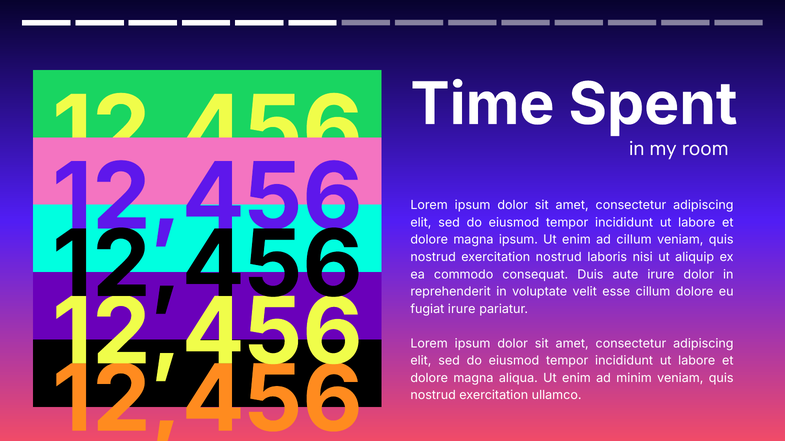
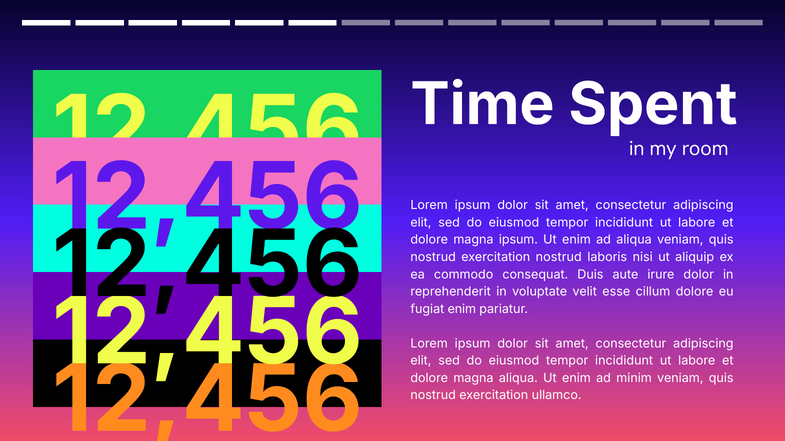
ad cillum: cillum -> aliqua
fugiat irure: irure -> enim
